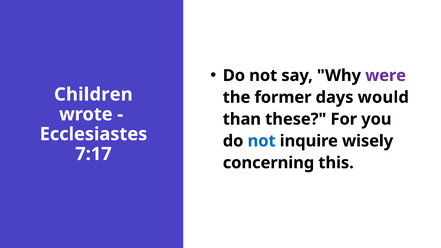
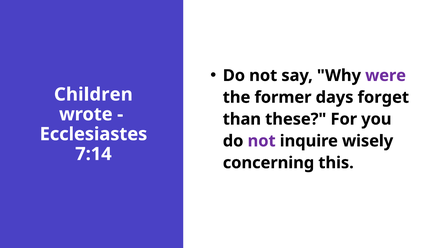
would: would -> forget
not at (262, 141) colour: blue -> purple
7:17: 7:17 -> 7:14
